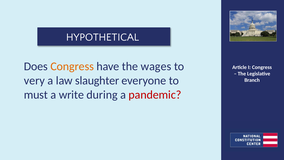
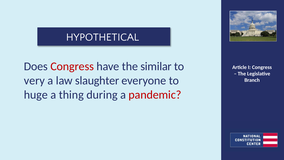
Congress at (72, 66) colour: orange -> red
wages: wages -> similar
must: must -> huge
write: write -> thing
